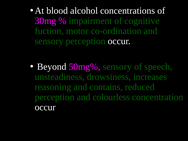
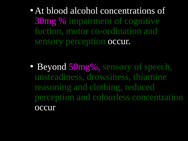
increases: increases -> thiamine
contains: contains -> clothing
